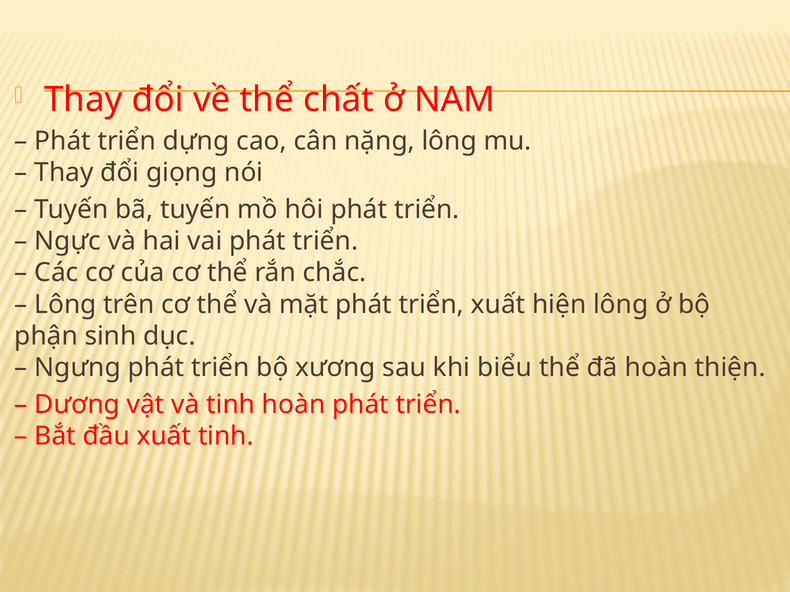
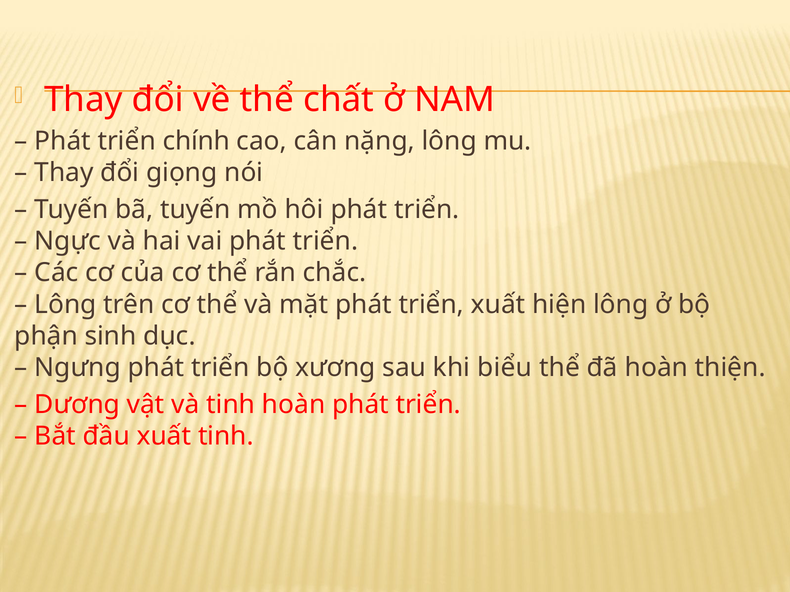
dựng: dựng -> chính
